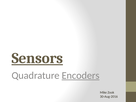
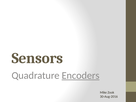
Sensors underline: present -> none
